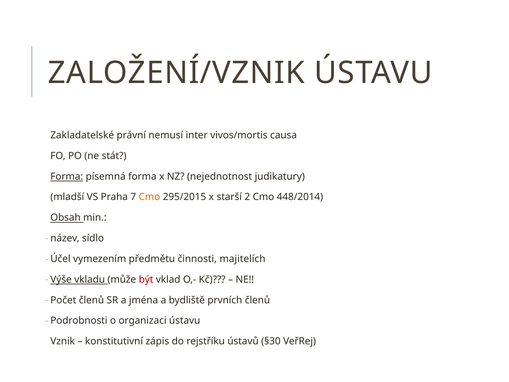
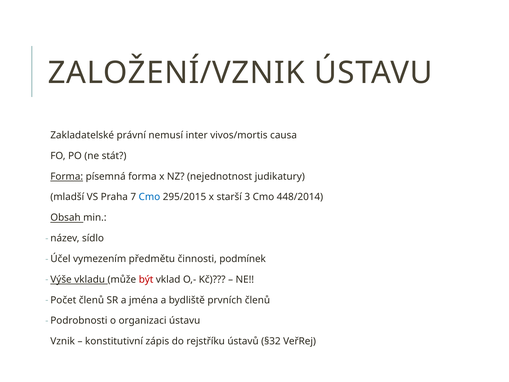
Cmo at (149, 197) colour: orange -> blue
2: 2 -> 3
majitelích: majitelích -> podmínek
§30: §30 -> §32
